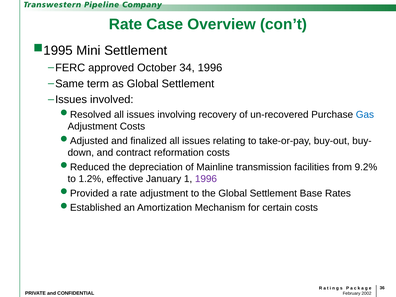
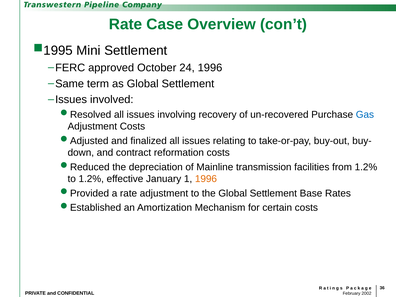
34: 34 -> 24
from 9.2%: 9.2% -> 1.2%
1996 at (206, 179) colour: purple -> orange
